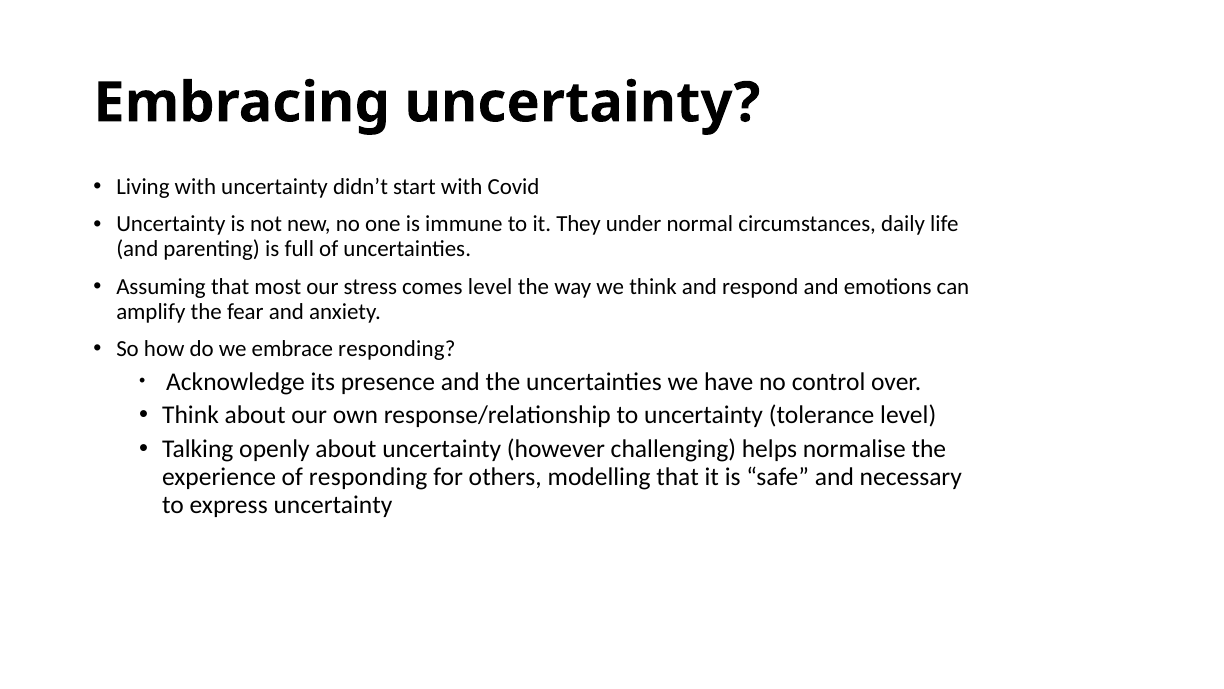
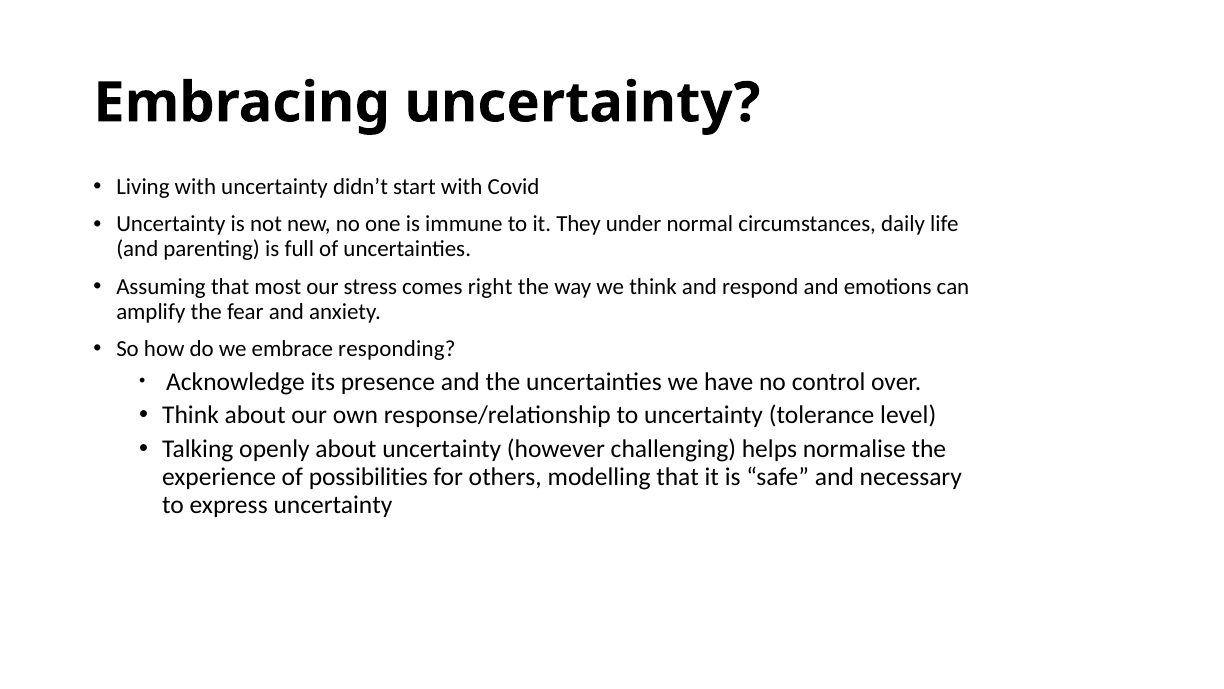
comes level: level -> right
of responding: responding -> possibilities
